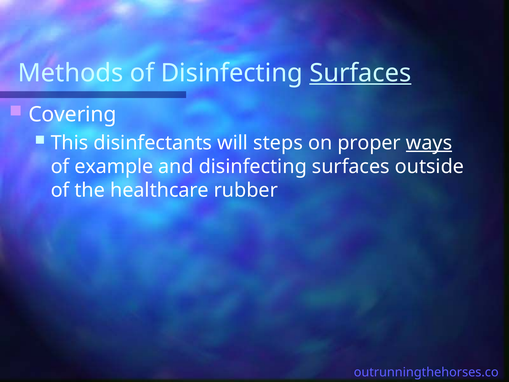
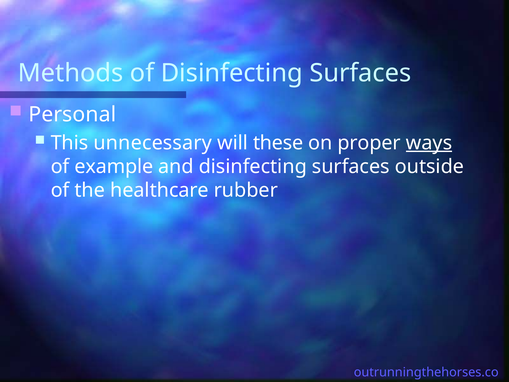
Surfaces at (360, 73) underline: present -> none
Covering: Covering -> Personal
disinfectants: disinfectants -> unnecessary
steps: steps -> these
